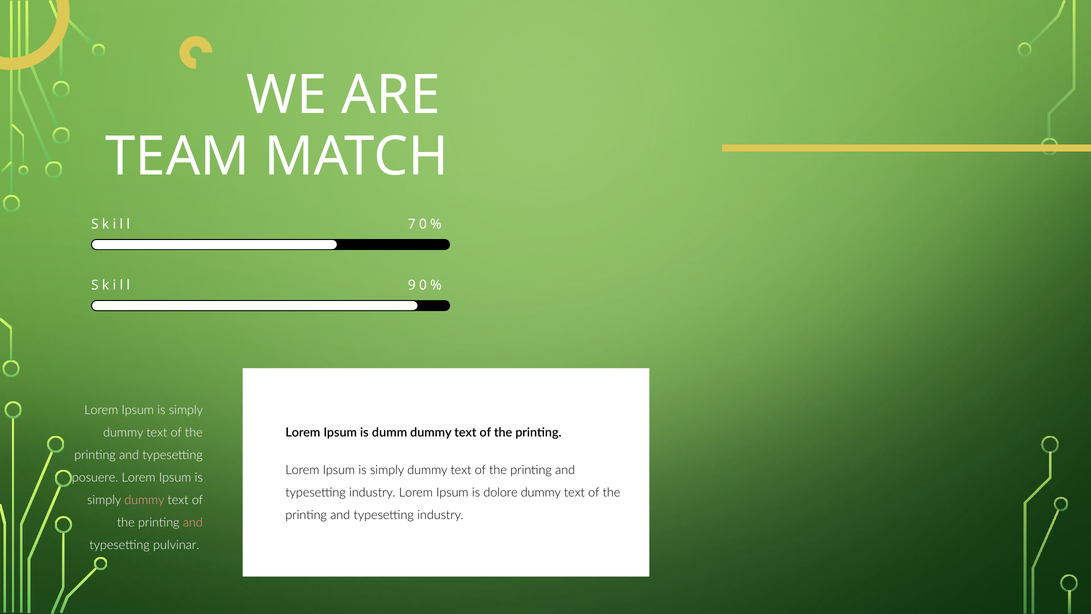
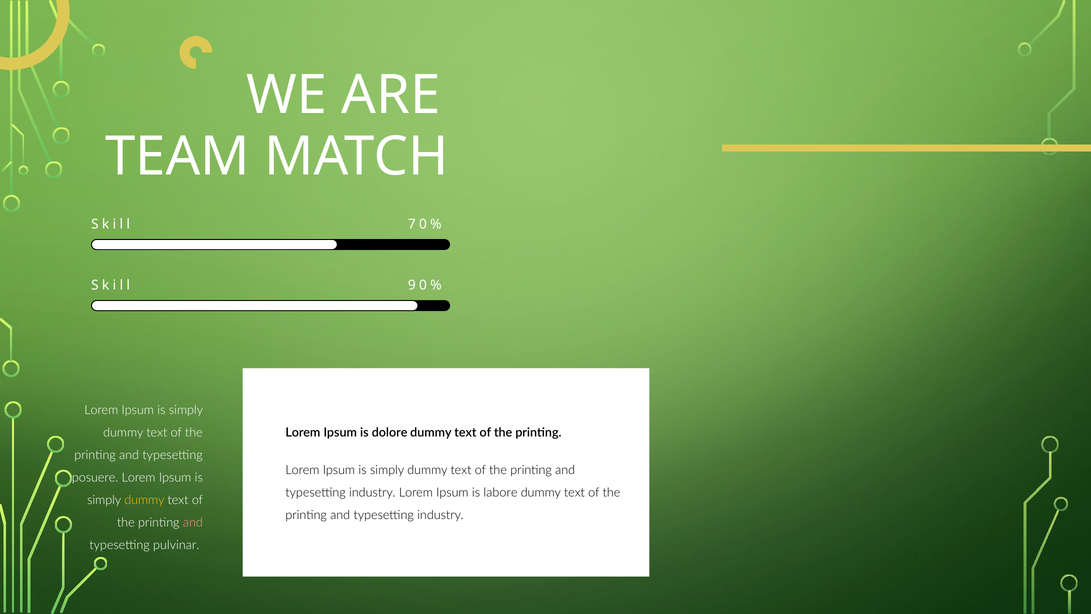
dumm: dumm -> dolore
dolore: dolore -> labore
dummy at (144, 500) colour: pink -> yellow
